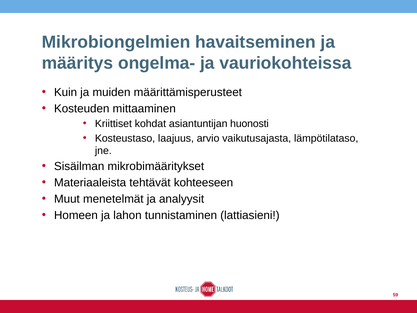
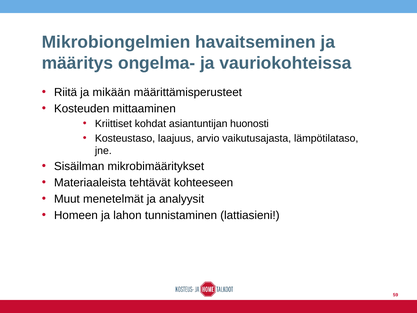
Kuin: Kuin -> Riitä
muiden: muiden -> mikään
